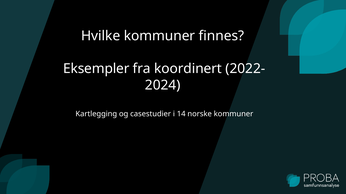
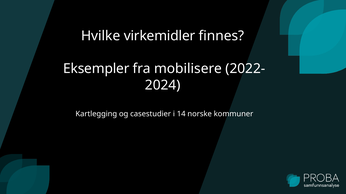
Hvilke kommuner: kommuner -> virkemidler
koordinert: koordinert -> mobilisere
